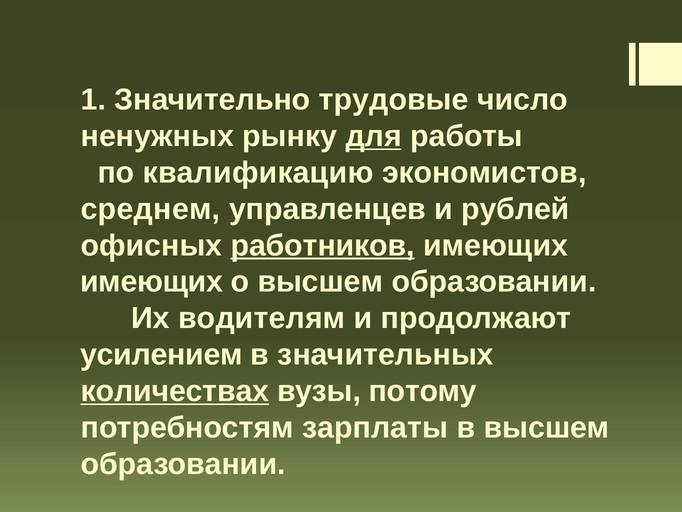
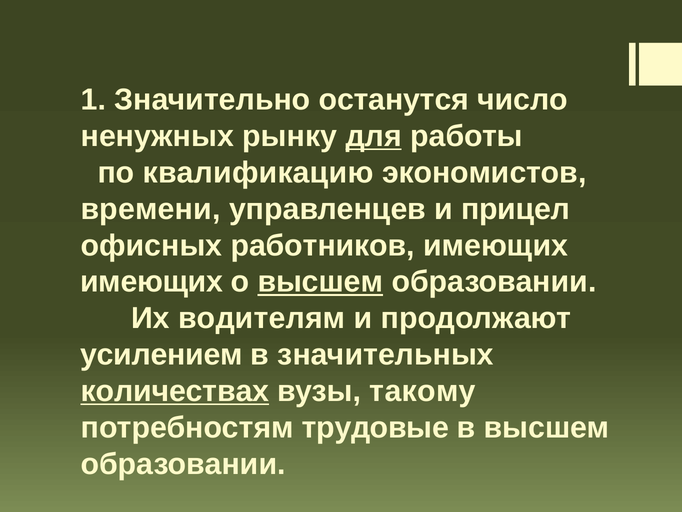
трудовые: трудовые -> останутся
среднем: среднем -> времени
рублей: рублей -> прицел
работников underline: present -> none
высшем at (320, 282) underline: none -> present
потому: потому -> такому
зарплаты: зарплаты -> трудовые
